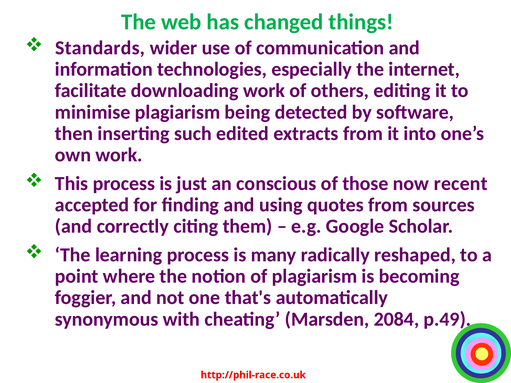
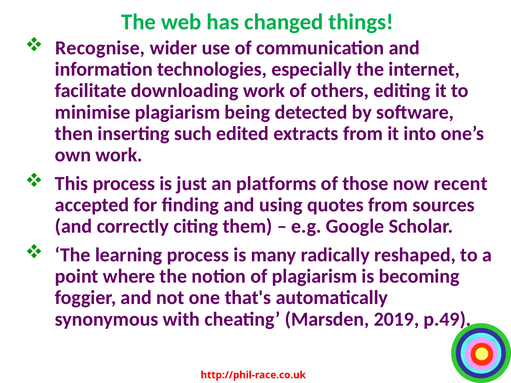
Standards: Standards -> Recognise
conscious: conscious -> platforms
2084: 2084 -> 2019
